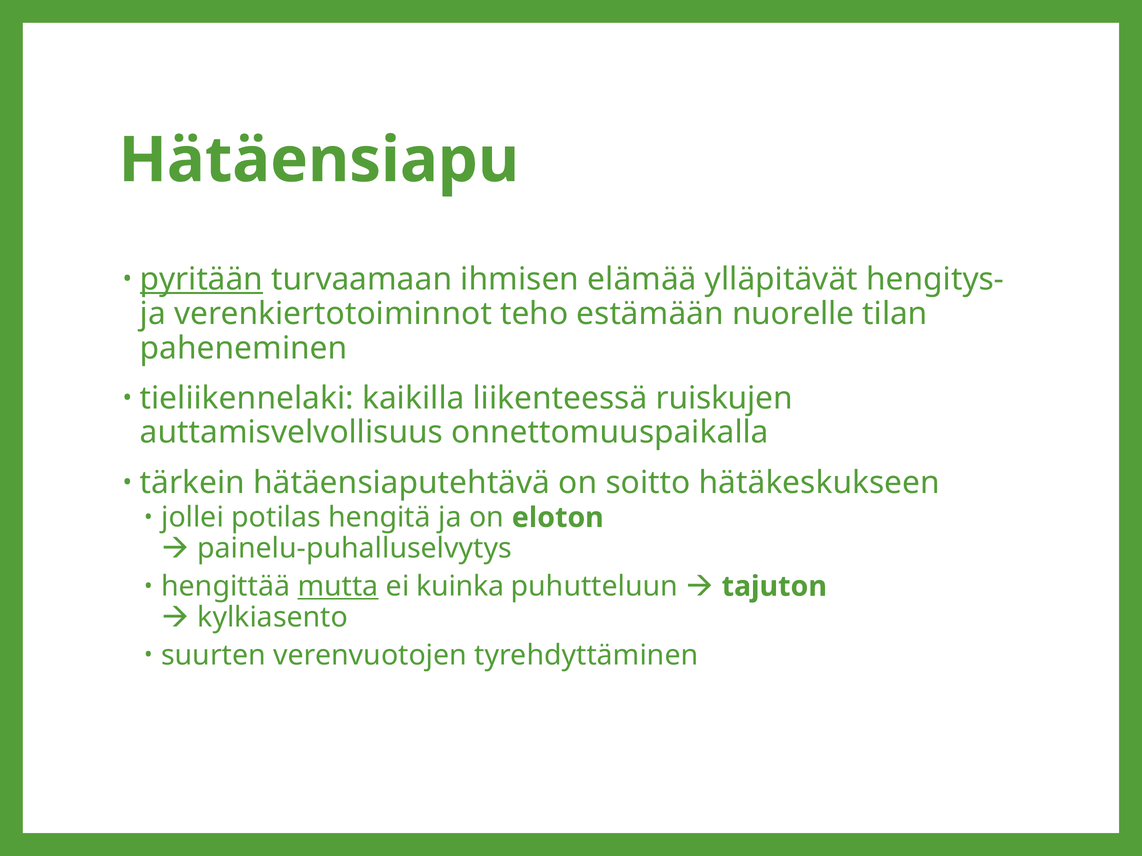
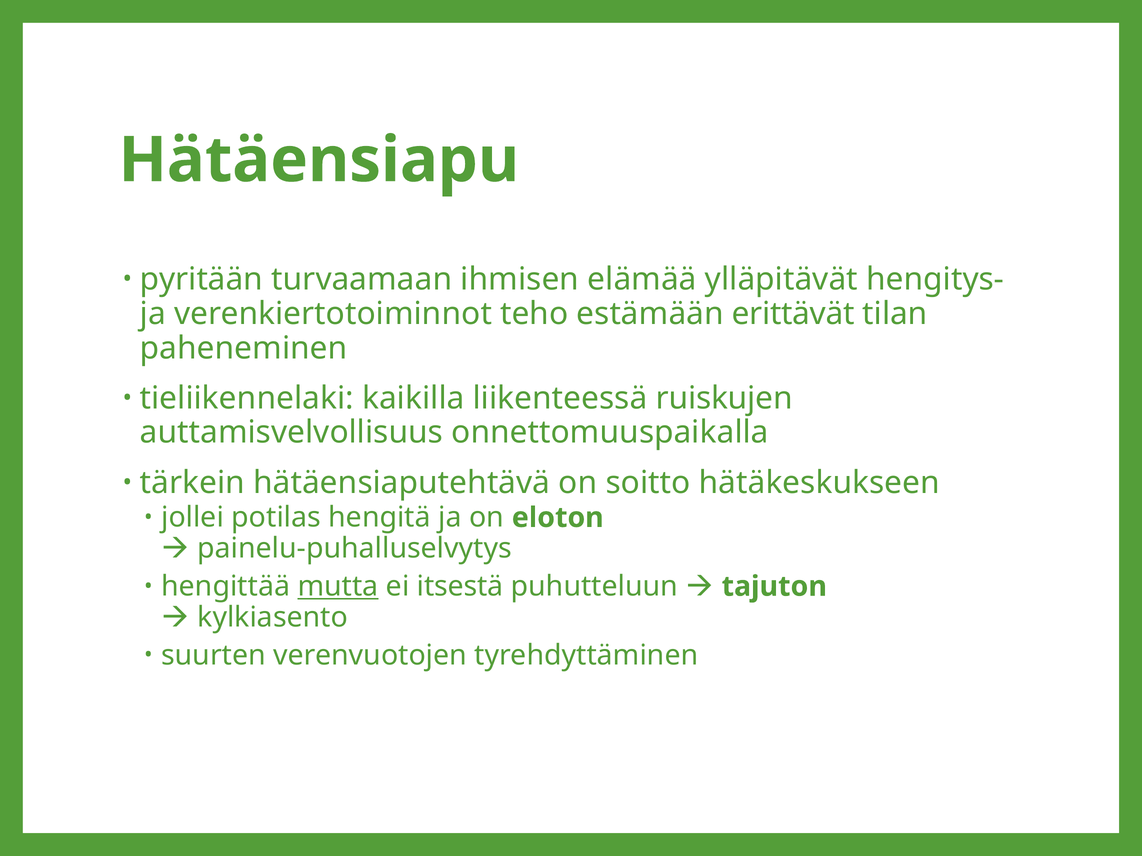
pyritään underline: present -> none
nuorelle: nuorelle -> erittävät
kuinka: kuinka -> itsestä
